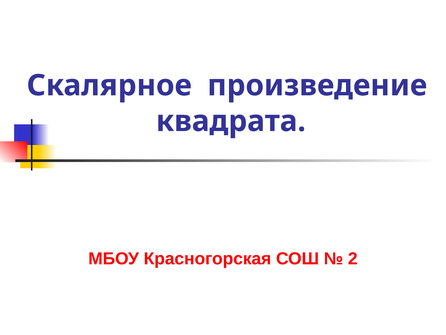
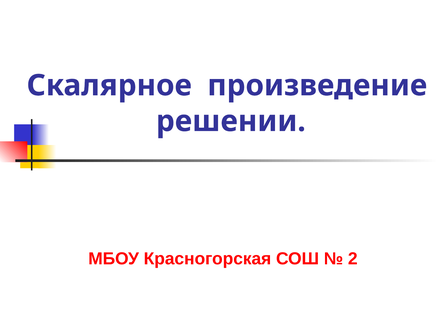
квадрата: квадрата -> решении
